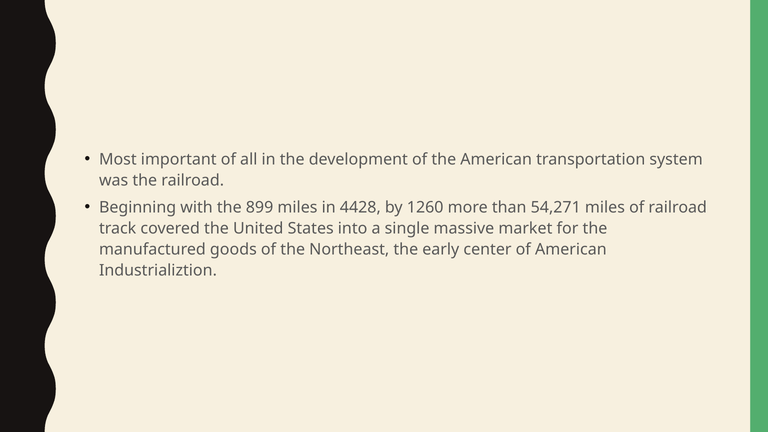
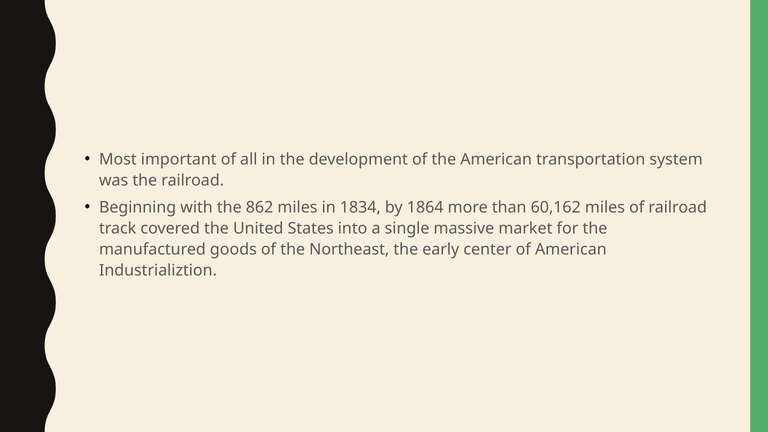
899: 899 -> 862
4428: 4428 -> 1834
1260: 1260 -> 1864
54,271: 54,271 -> 60,162
